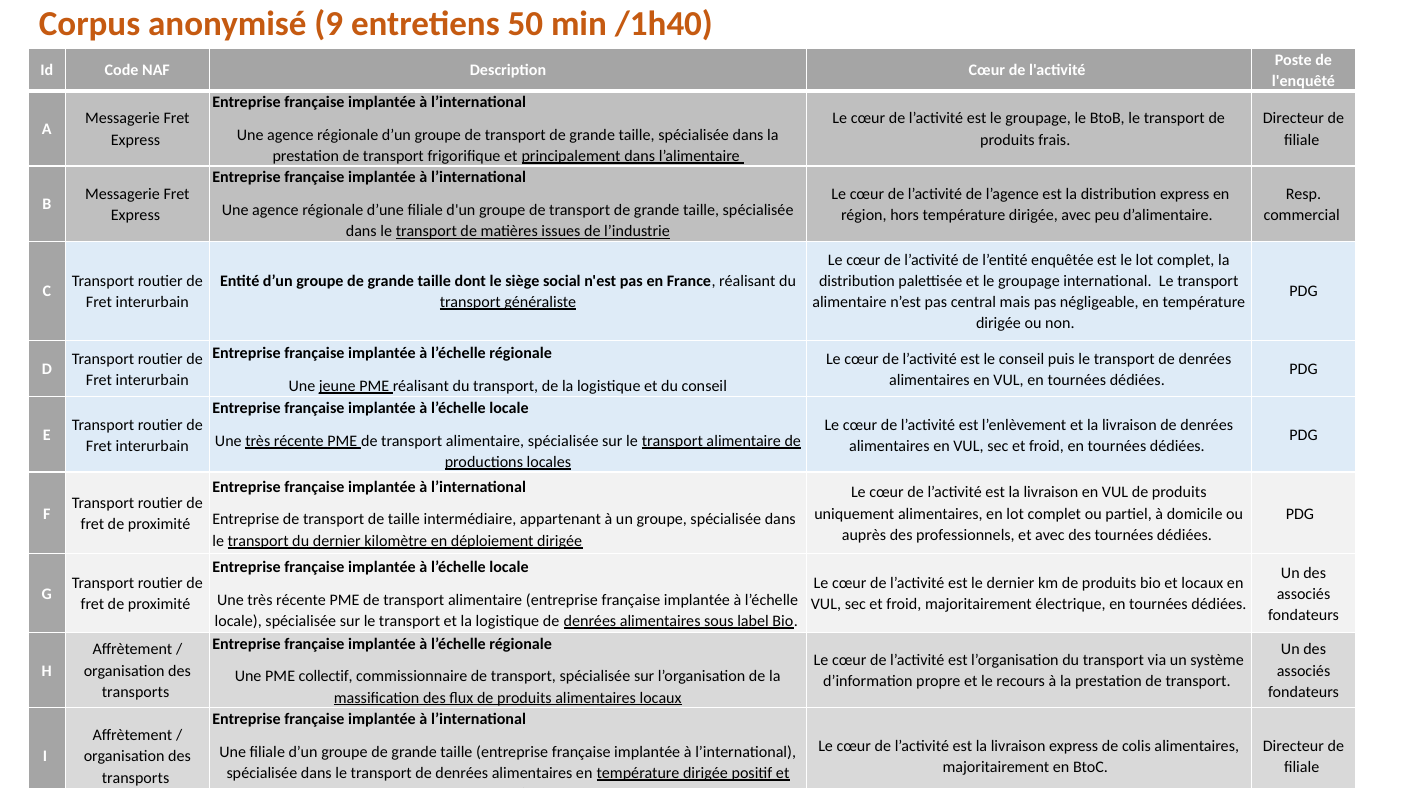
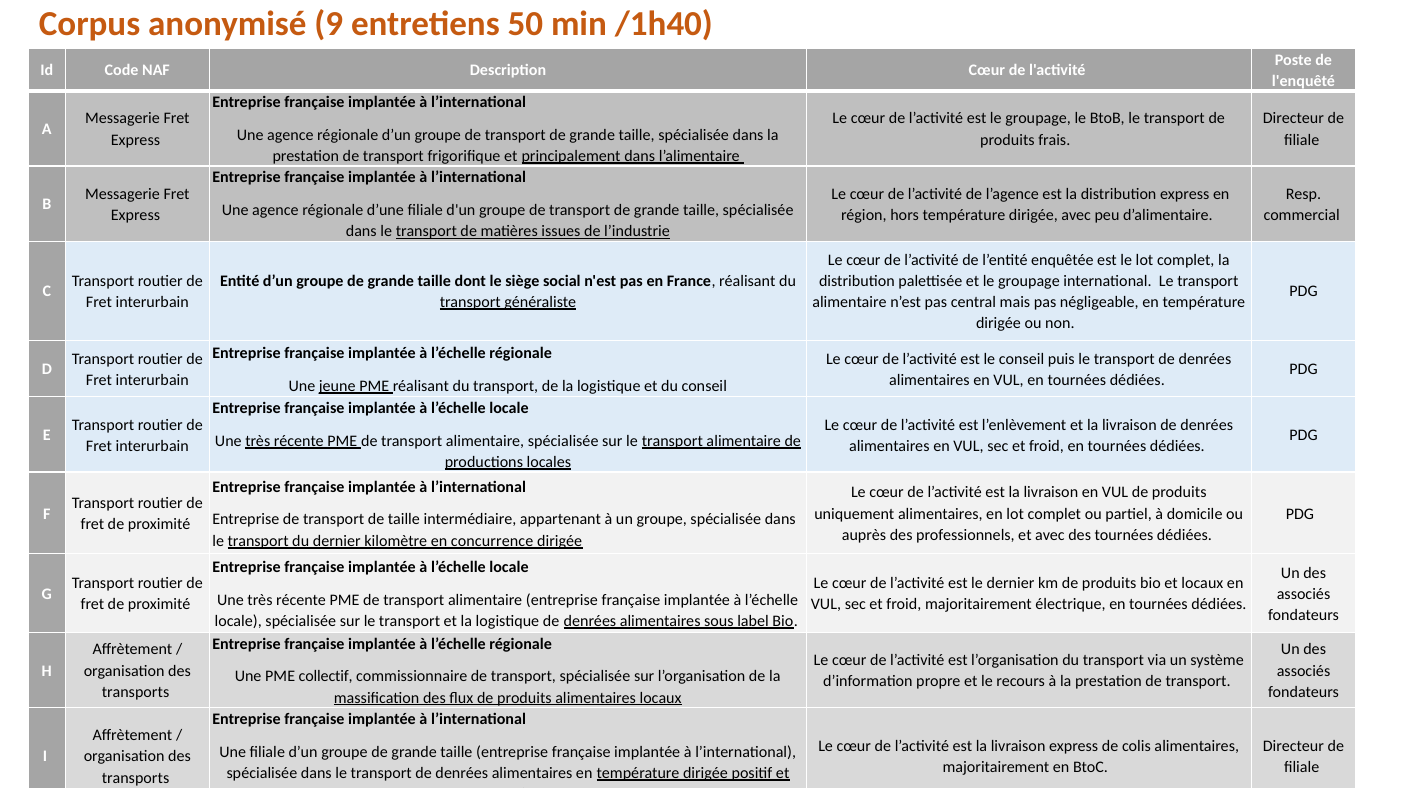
déploiement: déploiement -> concurrence
